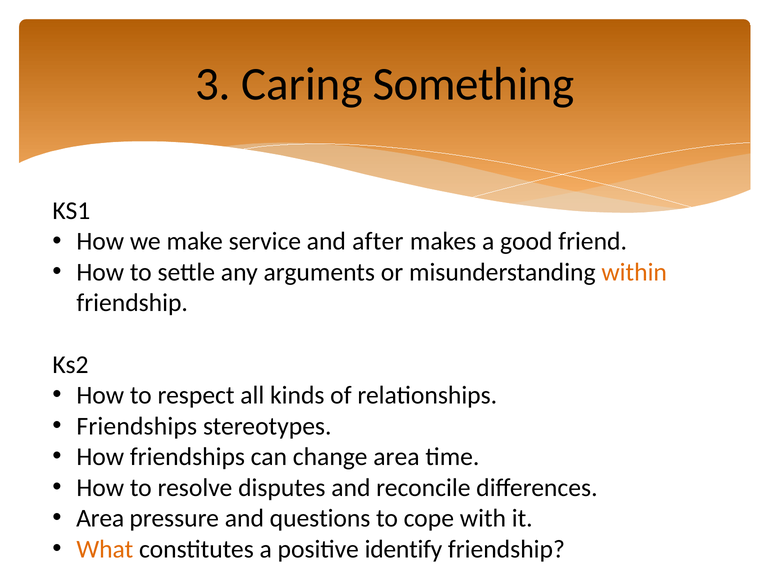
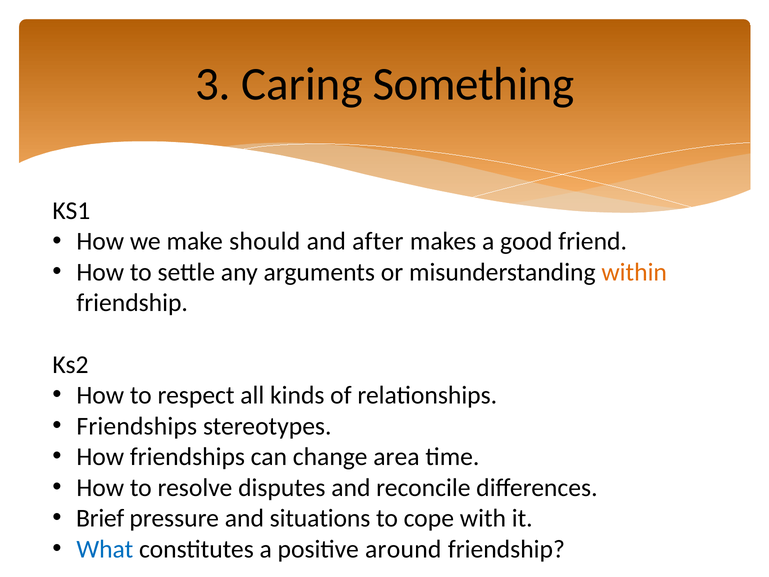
service: service -> should
Area at (100, 518): Area -> Brief
questions: questions -> situations
What colour: orange -> blue
identify: identify -> around
